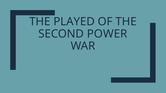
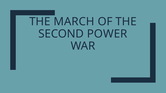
PLAYED: PLAYED -> MARCH
